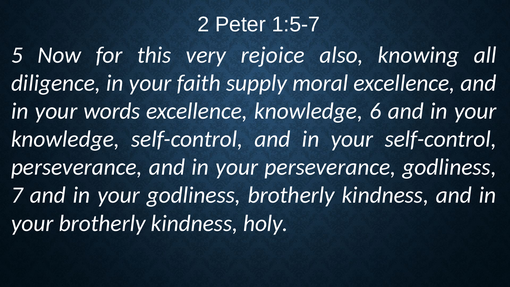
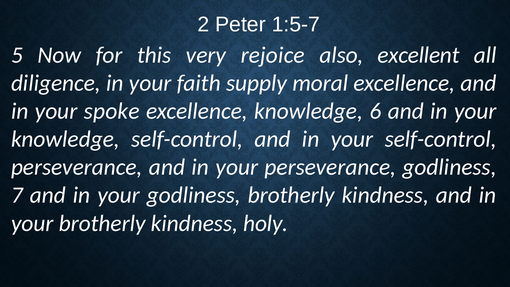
knowing: knowing -> excellent
words: words -> spoke
